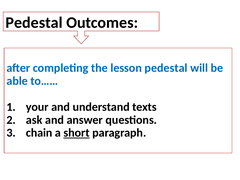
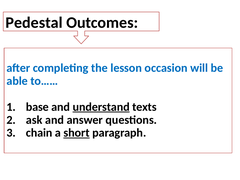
lesson pedestal: pedestal -> occasion
your: your -> base
understand underline: none -> present
